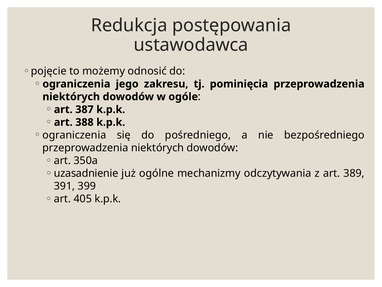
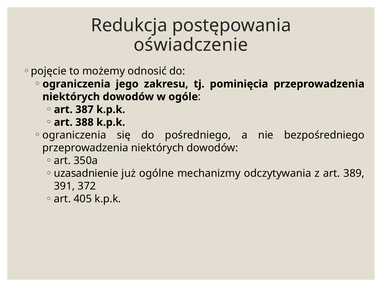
ustawodawca: ustawodawca -> oświadczenie
399: 399 -> 372
